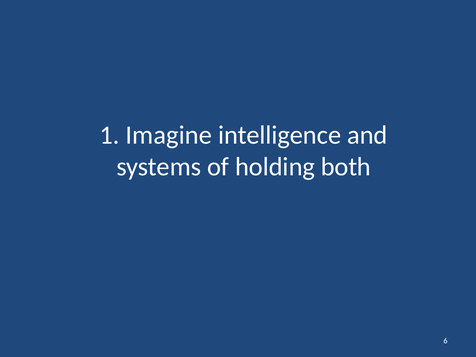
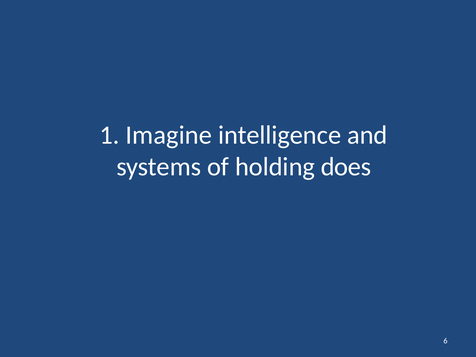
both: both -> does
